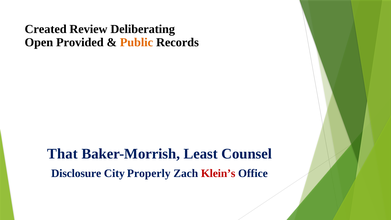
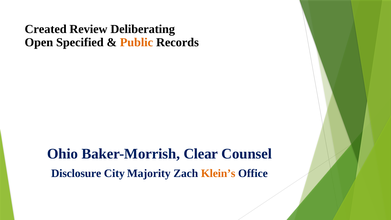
Provided: Provided -> Specified
That: That -> Ohio
Least: Least -> Clear
Properly: Properly -> Majority
Klein’s colour: red -> orange
